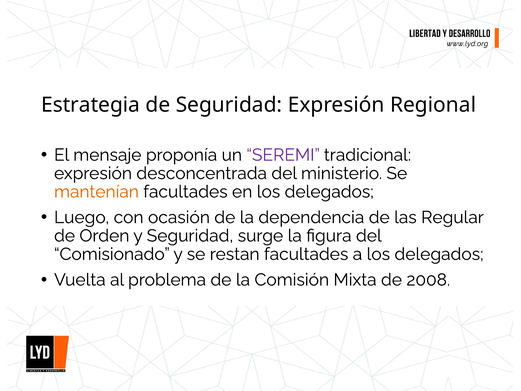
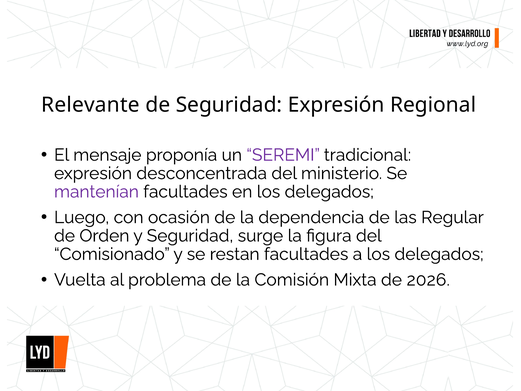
Estrategia: Estrategia -> Relevante
mantenían colour: orange -> purple
2008: 2008 -> 2026
